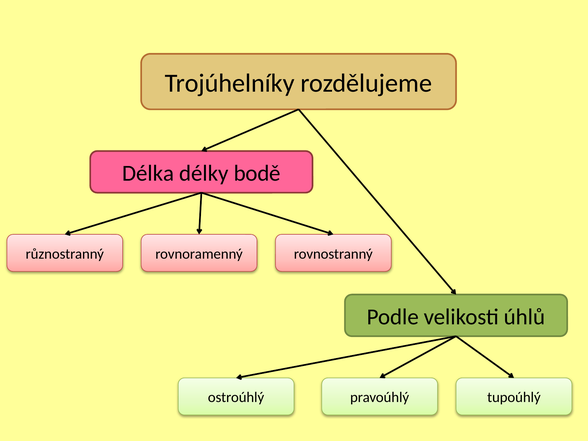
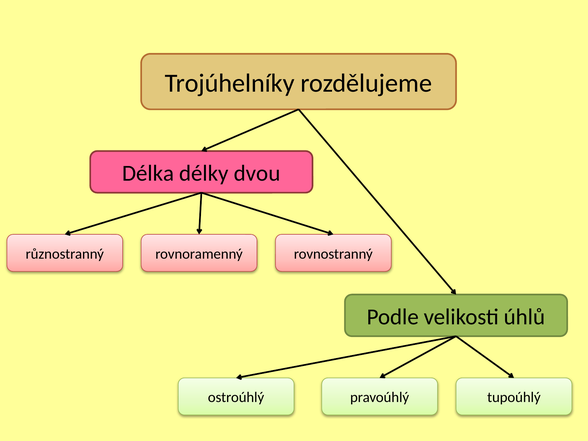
bodě: bodě -> dvou
